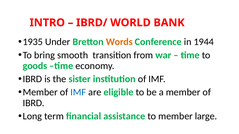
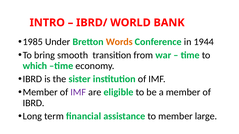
1935: 1935 -> 1985
goods: goods -> which
IMF at (78, 92) colour: blue -> purple
